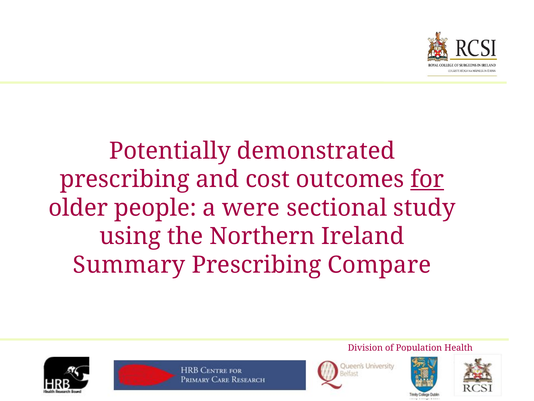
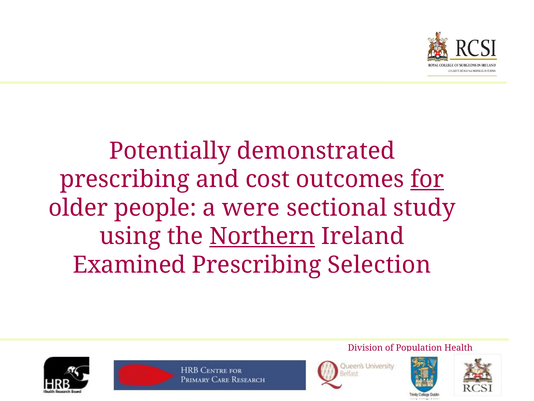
Northern underline: none -> present
Summary: Summary -> Examined
Compare: Compare -> Selection
